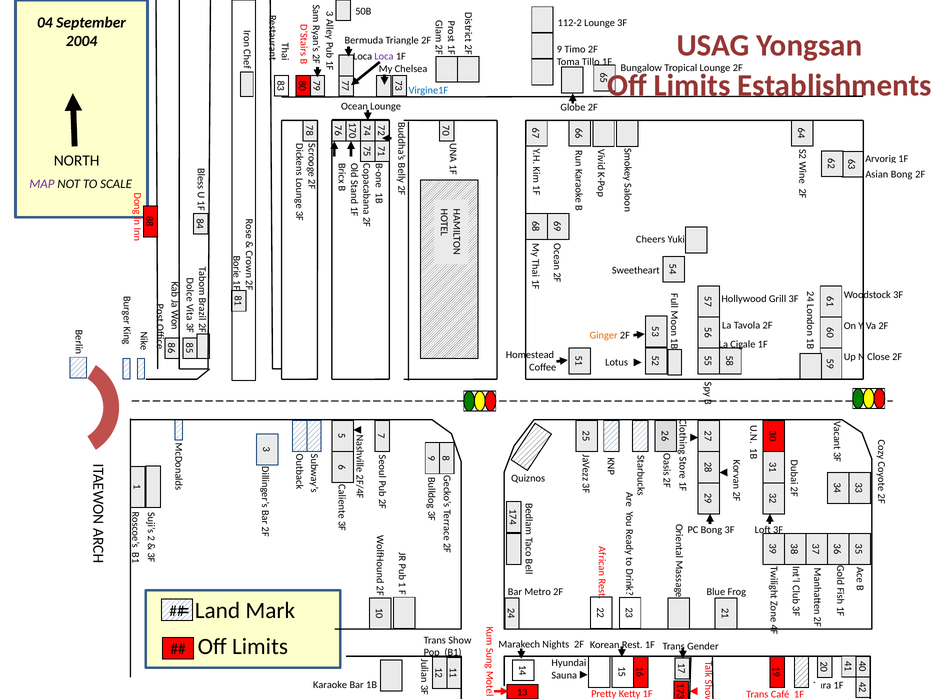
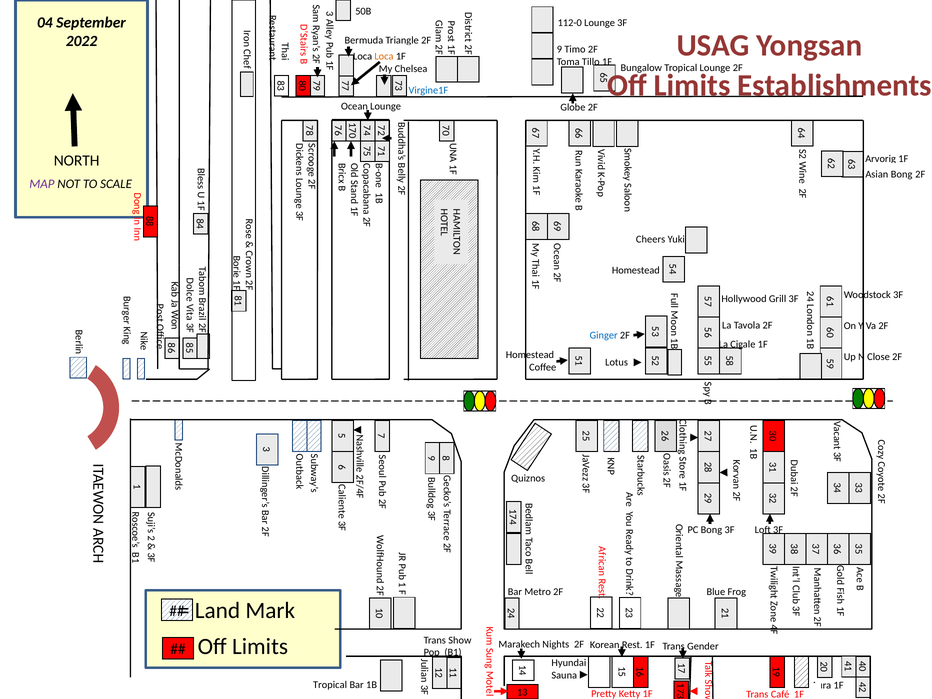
112-2: 112-2 -> 112-0
2004: 2004 -> 2022
Loca at (384, 56) colour: purple -> orange
Sweetheart at (636, 270): Sweetheart -> Homestead
Ginger colour: orange -> blue
Karaoke at (330, 685): Karaoke -> Tropical
